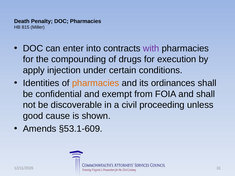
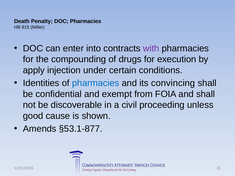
pharmacies at (96, 83) colour: orange -> blue
ordinances: ordinances -> convincing
§53.1-609: §53.1-609 -> §53.1-877
